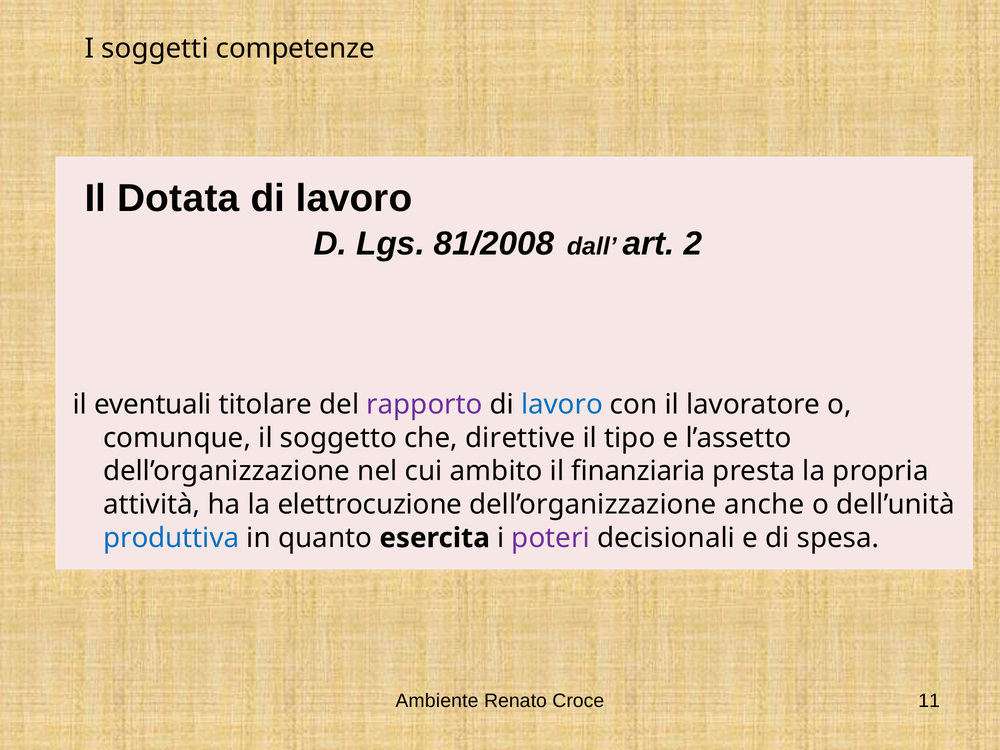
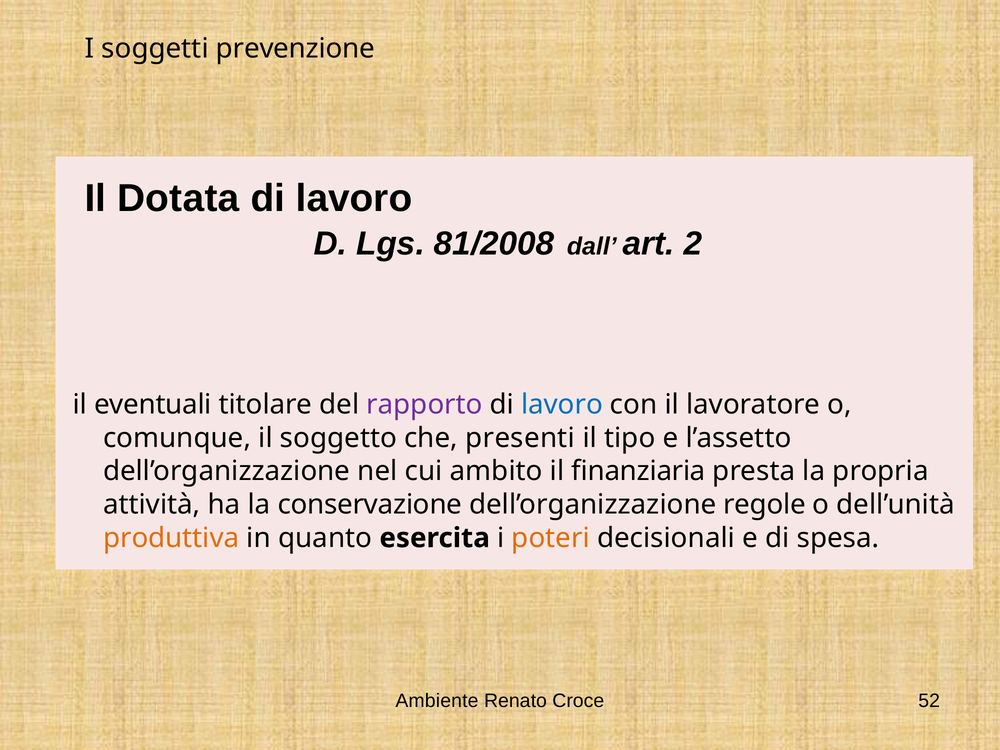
competenze: competenze -> prevenzione
direttive: direttive -> presenti
elettrocuzione: elettrocuzione -> conservazione
anche: anche -> regole
produttiva colour: blue -> orange
poteri colour: purple -> orange
11: 11 -> 52
